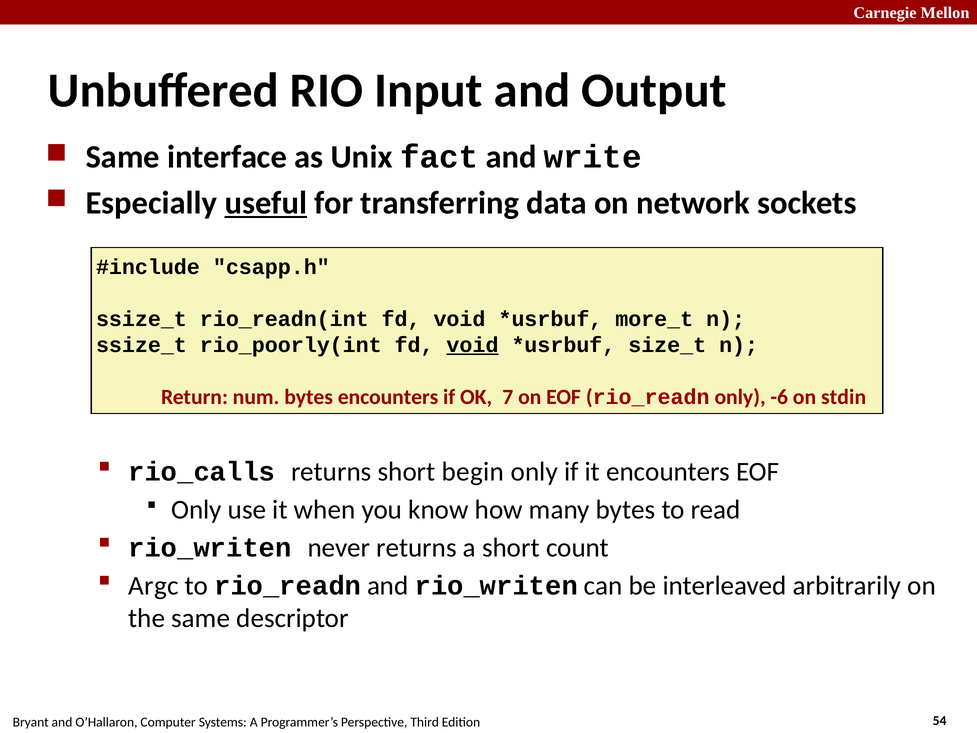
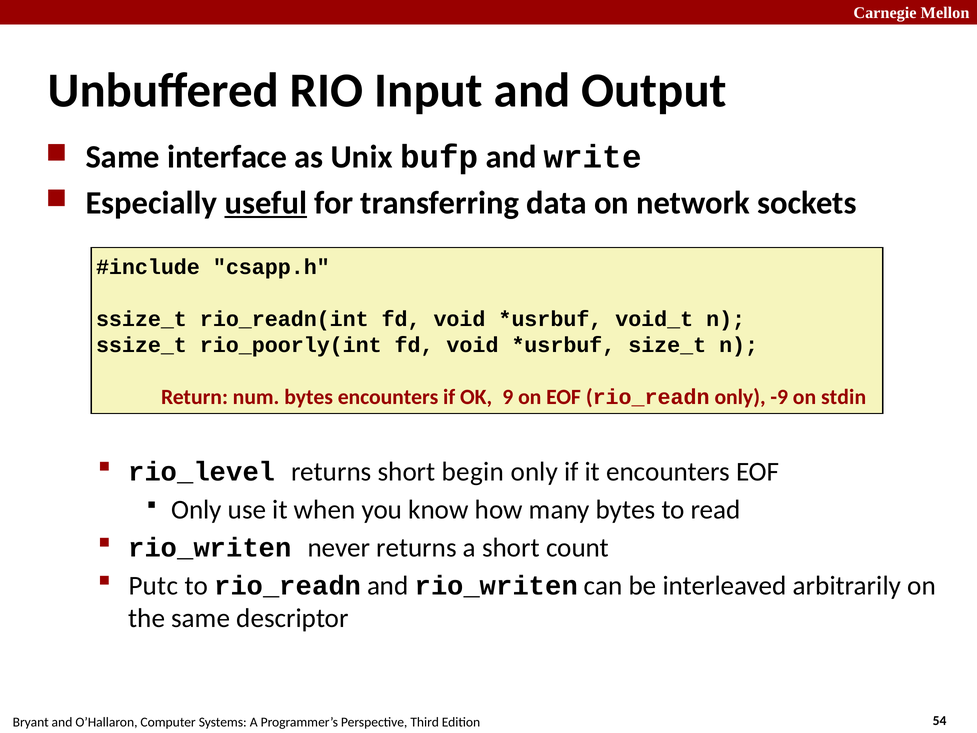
fact: fact -> bufp
more_t: more_t -> void_t
void at (473, 345) underline: present -> none
7: 7 -> 9
-6: -6 -> -9
rio_calls: rio_calls -> rio_level
Argc: Argc -> Putc
